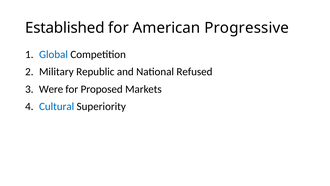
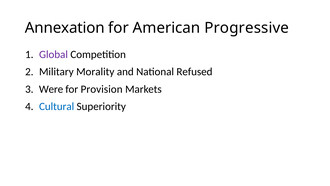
Established: Established -> Annexation
Global colour: blue -> purple
Republic: Republic -> Morality
Proposed: Proposed -> Provision
